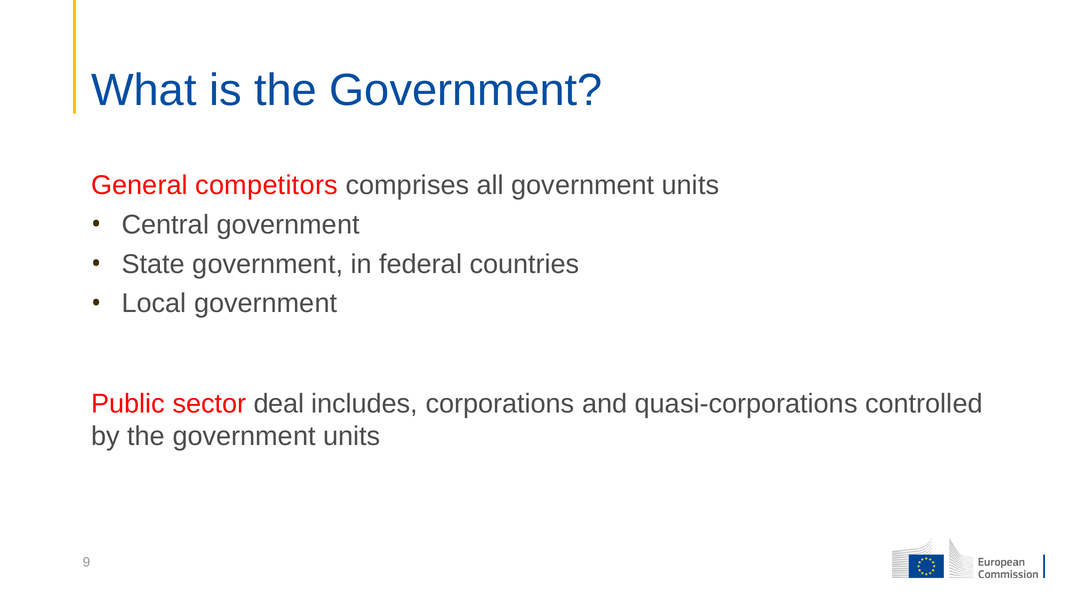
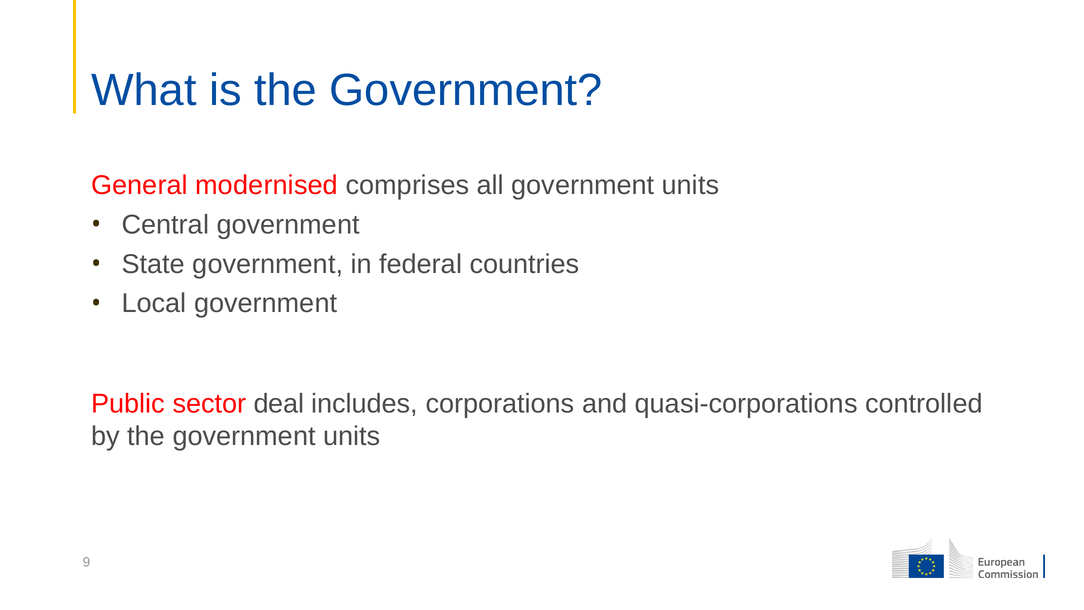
competitors: competitors -> modernised
